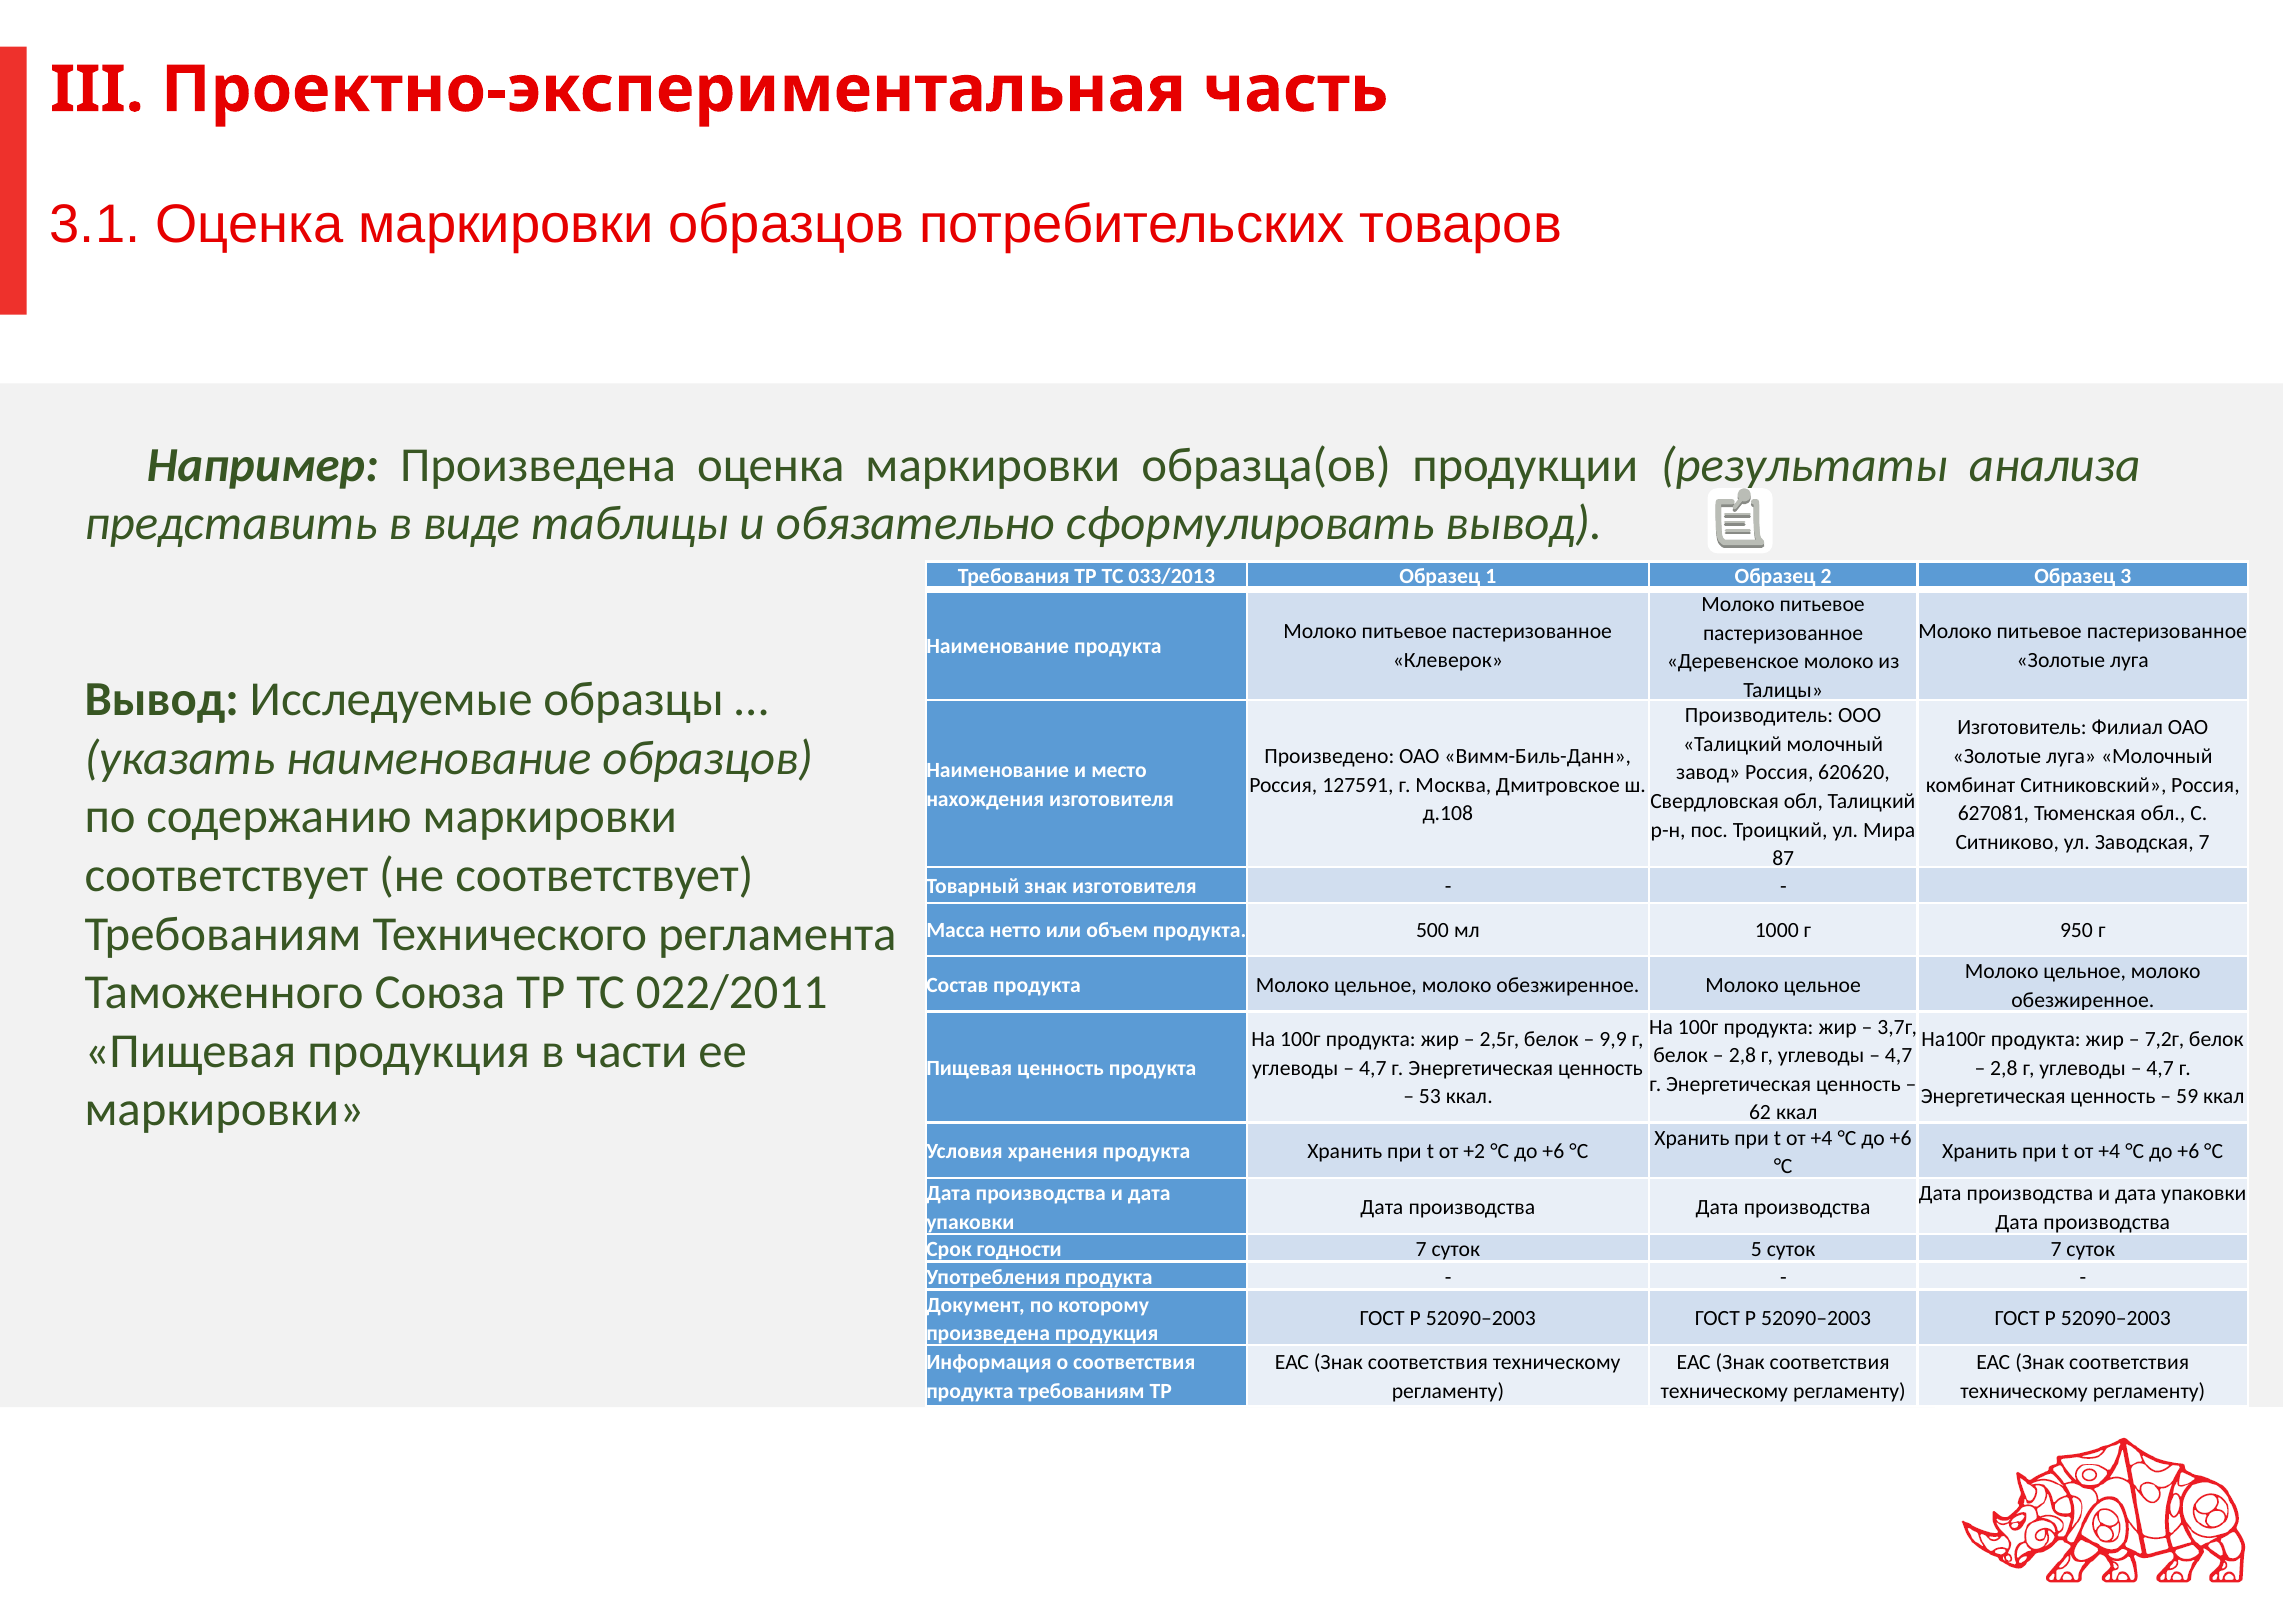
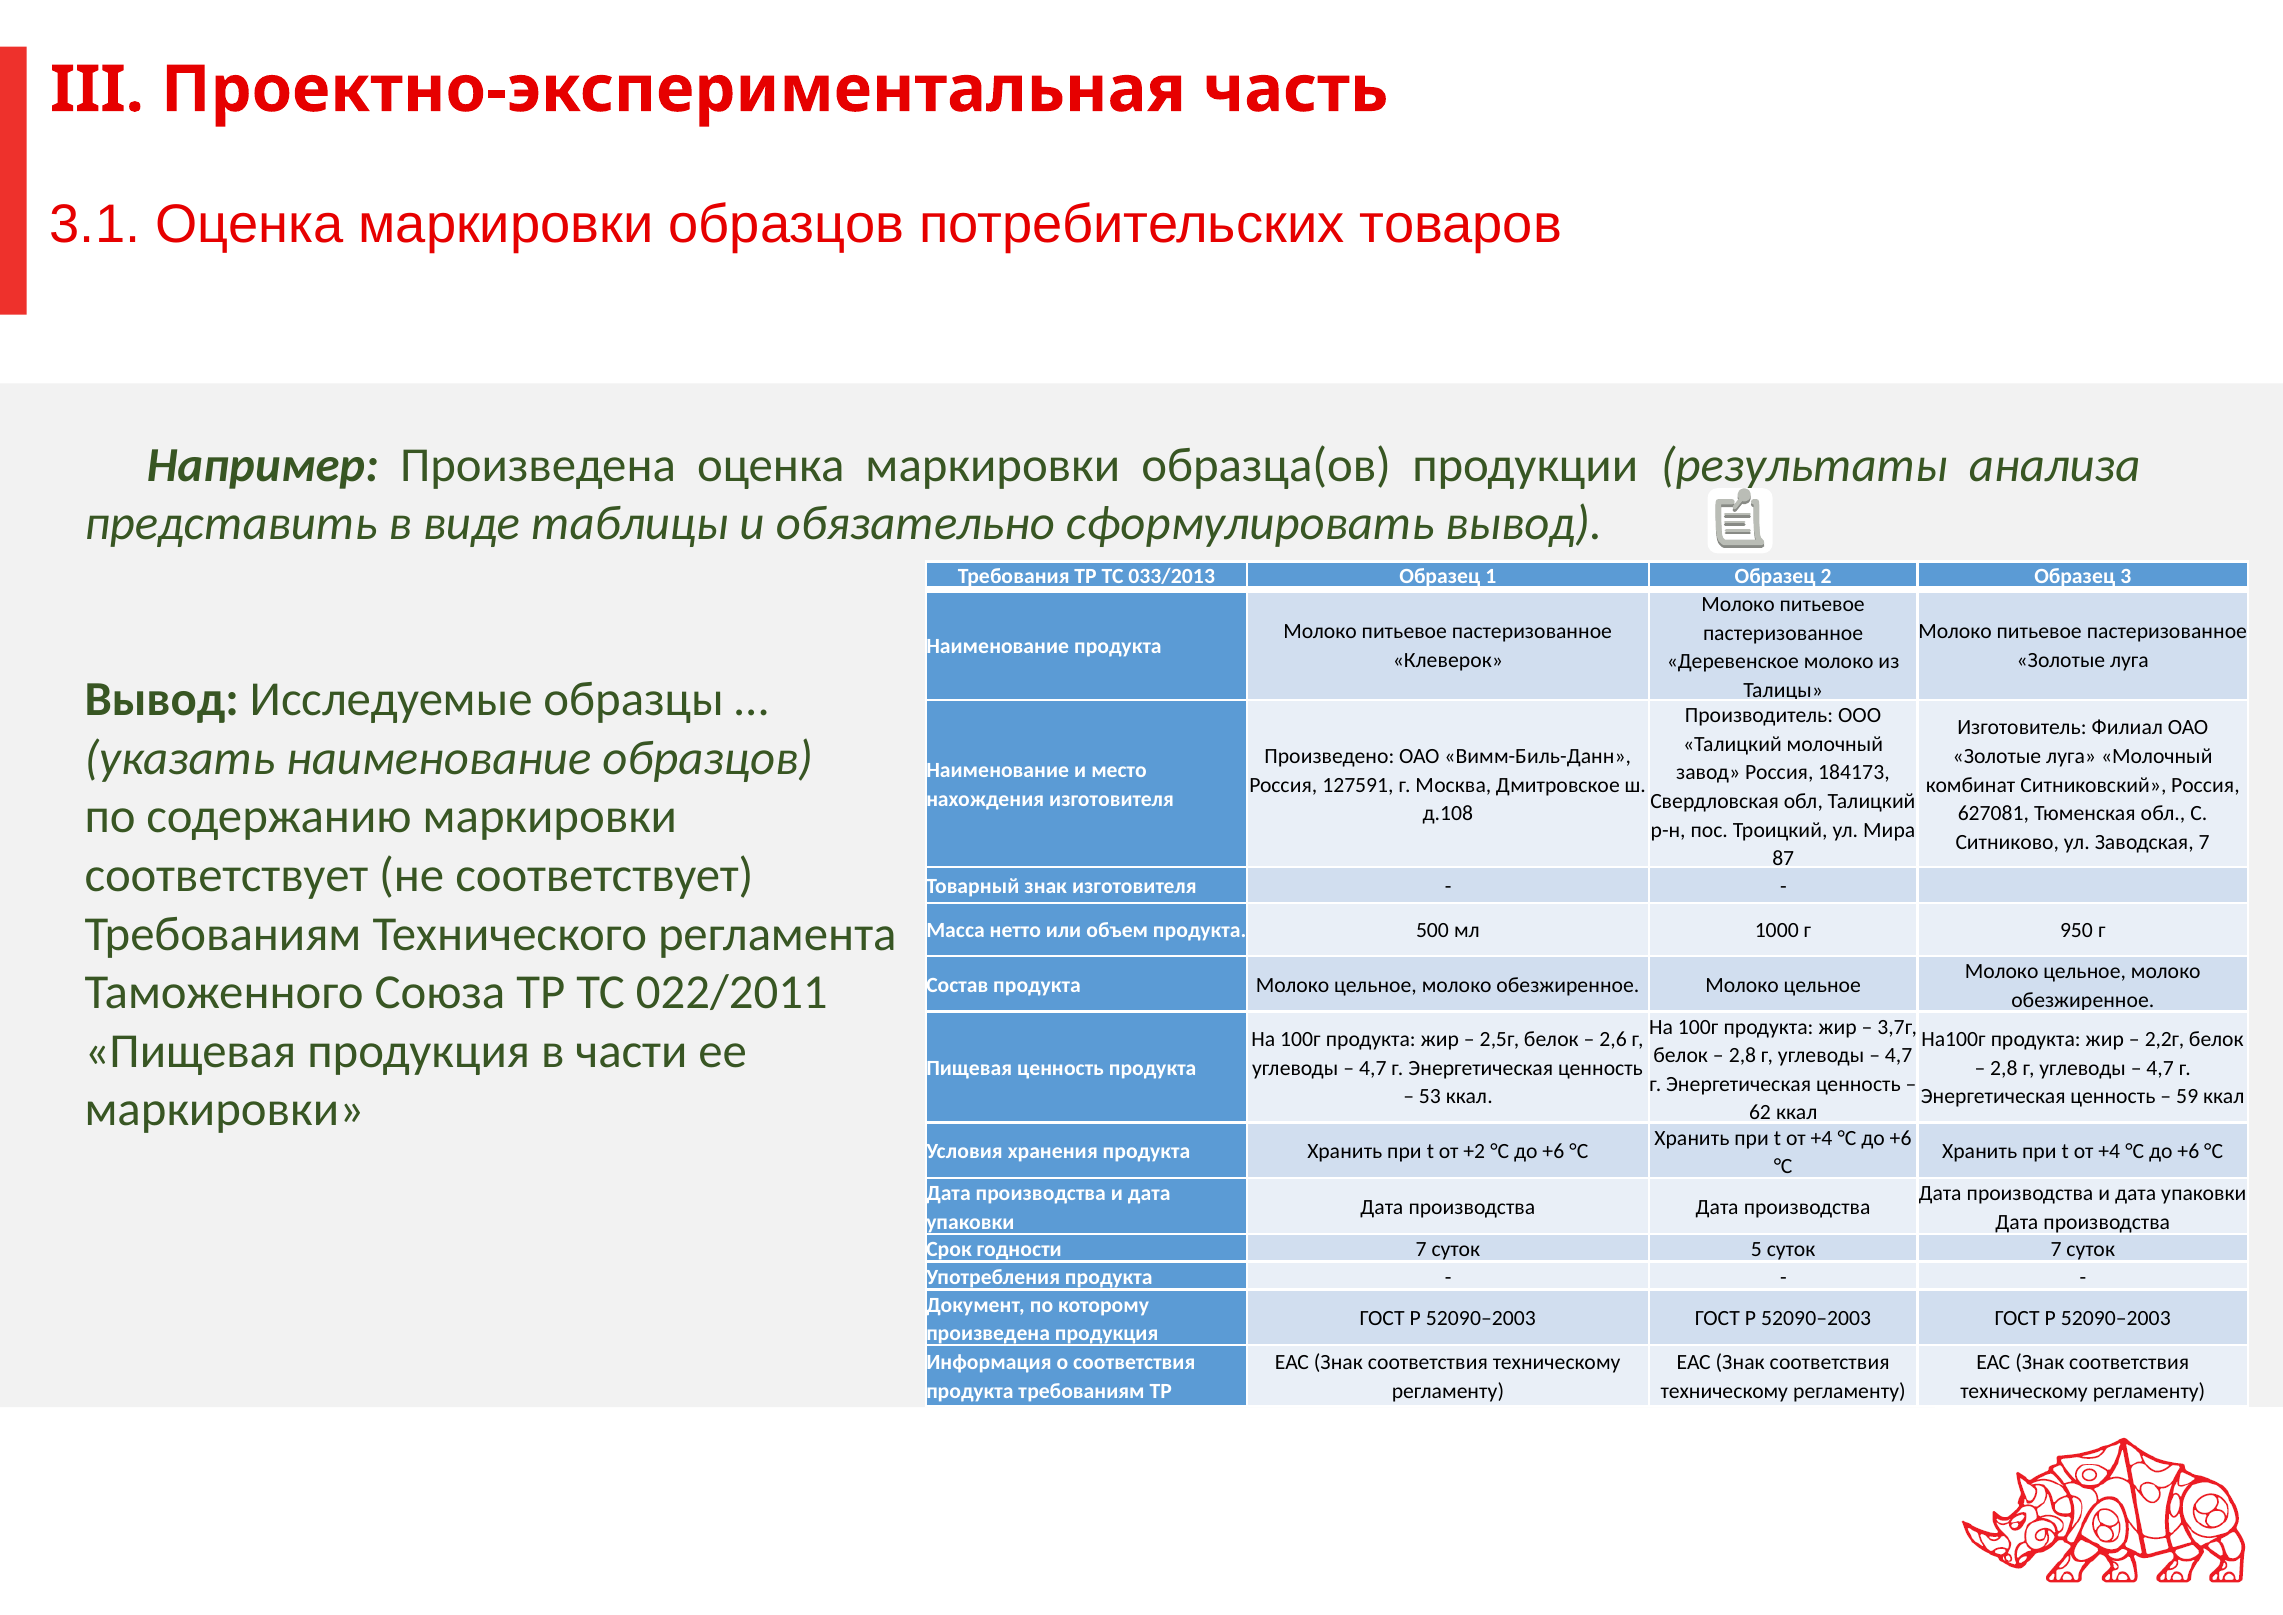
620620: 620620 -> 184173
9,9: 9,9 -> 2,6
7,2г: 7,2г -> 2,2г
